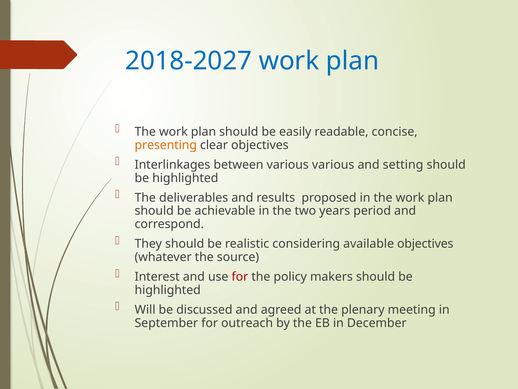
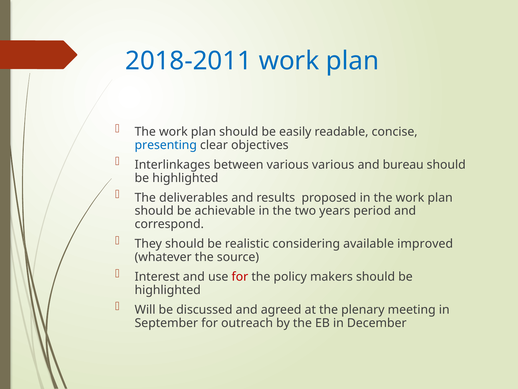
2018-2027: 2018-2027 -> 2018-2011
presenting colour: orange -> blue
setting: setting -> bureau
available objectives: objectives -> improved
